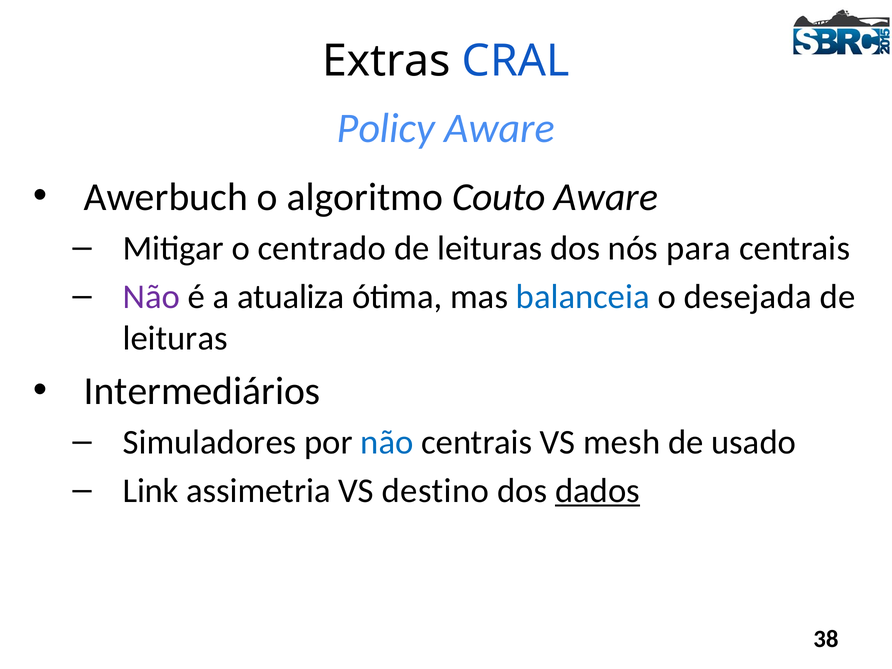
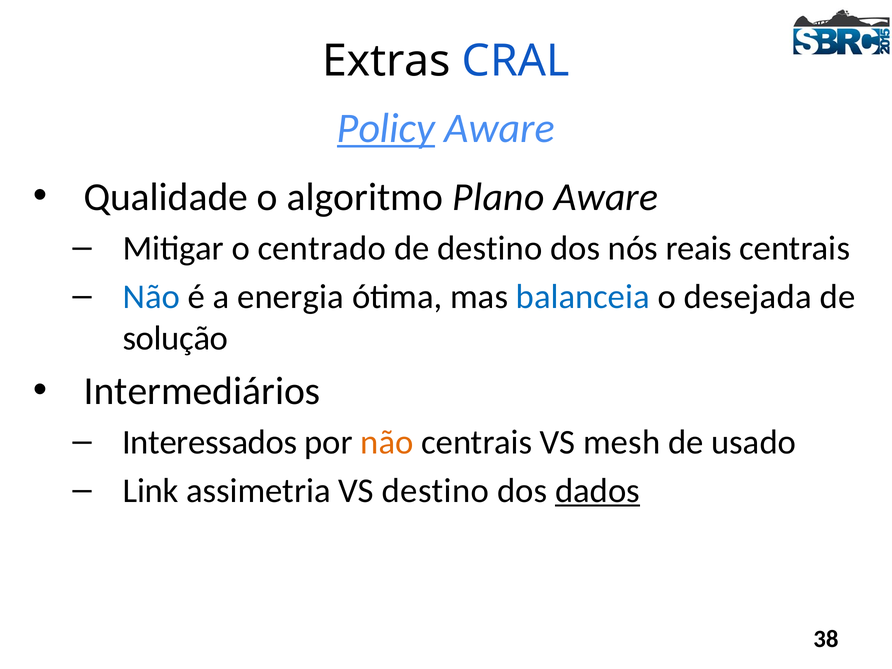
Policy underline: none -> present
Awerbuch: Awerbuch -> Qualidade
Couto: Couto -> Plano
leituras at (490, 248): leituras -> destino
para: para -> reais
Não at (151, 297) colour: purple -> blue
atualiza: atualiza -> energia
leituras at (175, 338): leituras -> solução
Simuladores: Simuladores -> Interessados
não at (387, 442) colour: blue -> orange
